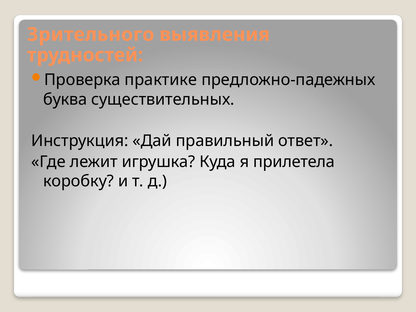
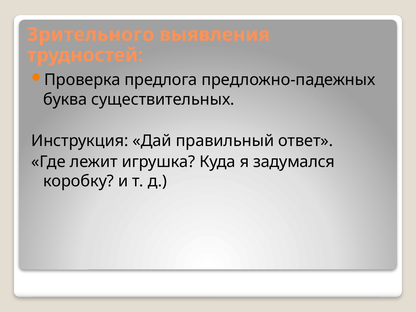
практике: практике -> предлога
прилетела: прилетела -> задумался
